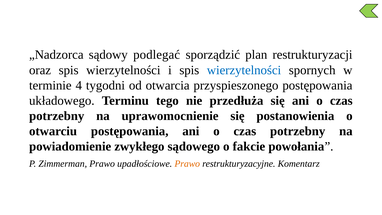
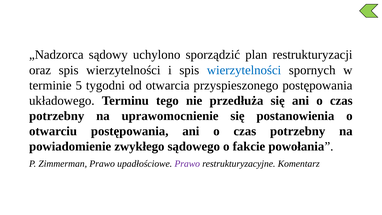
podlegać: podlegać -> uchylono
4: 4 -> 5
Prawo at (187, 164) colour: orange -> purple
